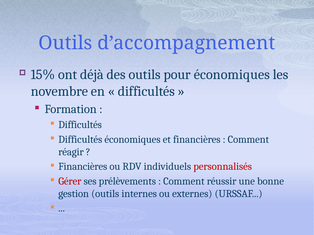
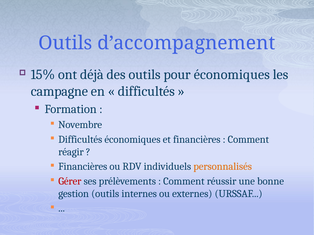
novembre: novembre -> campagne
Difficultés at (80, 125): Difficultés -> Novembre
personnalisés colour: red -> orange
